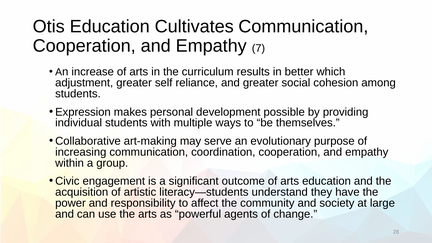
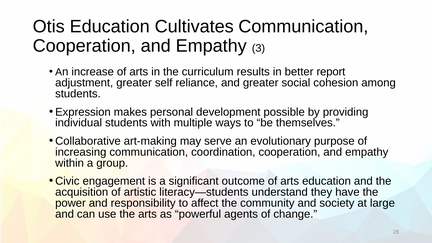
7: 7 -> 3
which: which -> report
